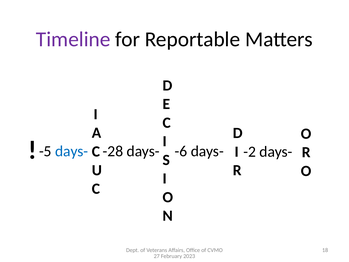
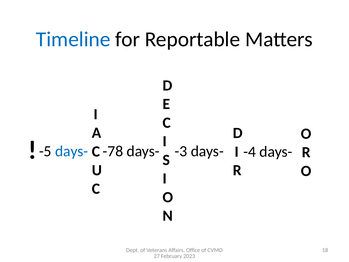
Timeline colour: purple -> blue
-28: -28 -> -78
-6: -6 -> -3
-2: -2 -> -4
